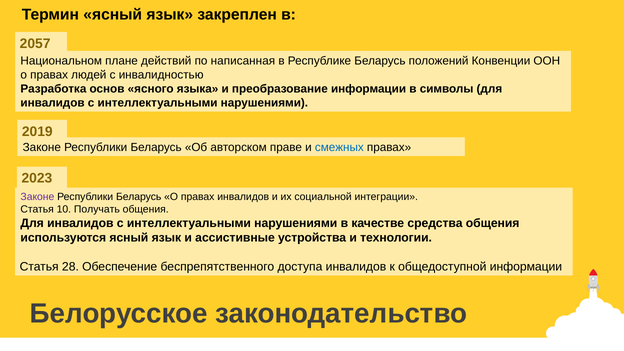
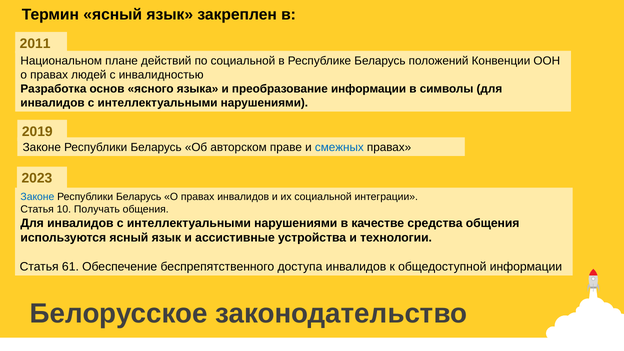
2057: 2057 -> 2011
по написанная: написанная -> социальной
Законе at (37, 197) colour: purple -> blue
28: 28 -> 61
